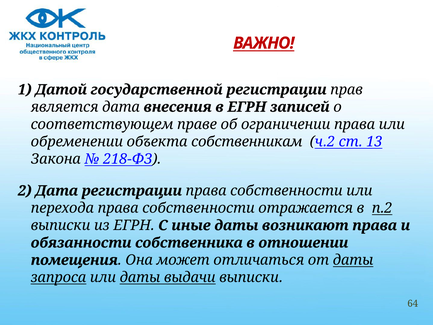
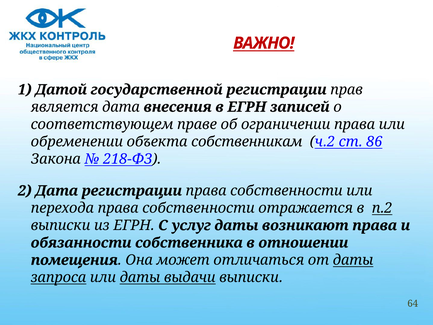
13: 13 -> 86
иные: иные -> услуг
